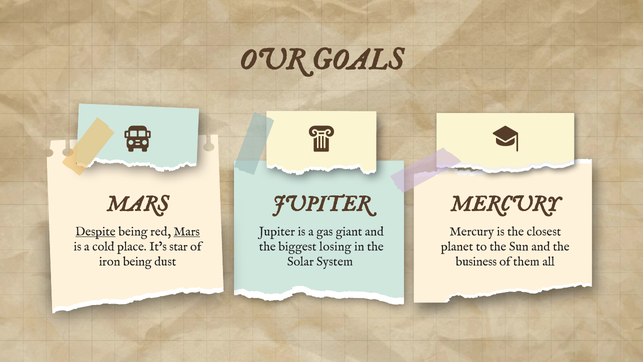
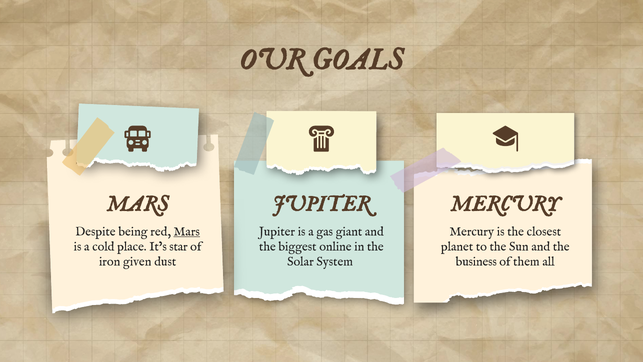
Despite underline: present -> none
losing: losing -> online
iron being: being -> given
